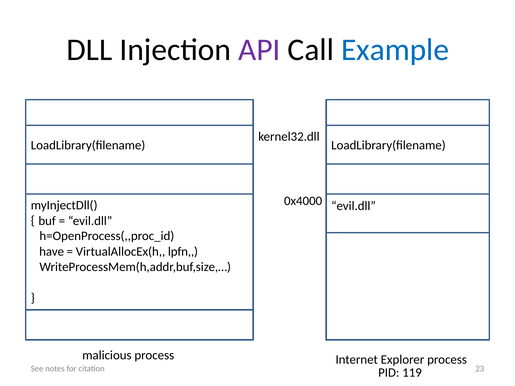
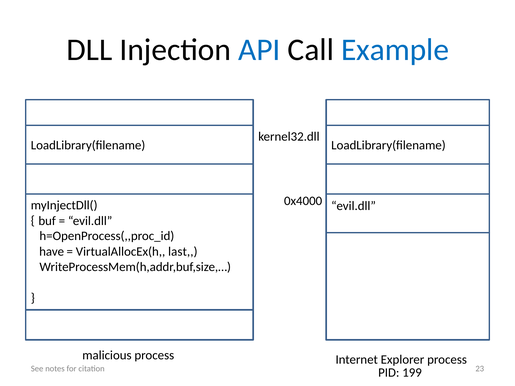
API colour: purple -> blue
lpfn: lpfn -> last
119: 119 -> 199
